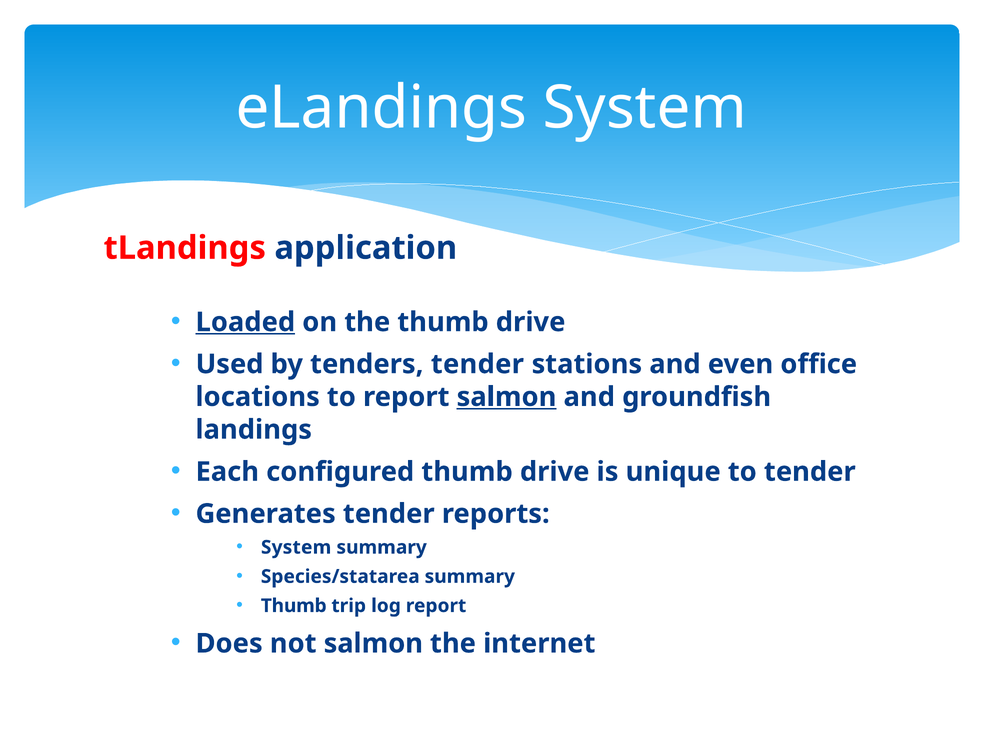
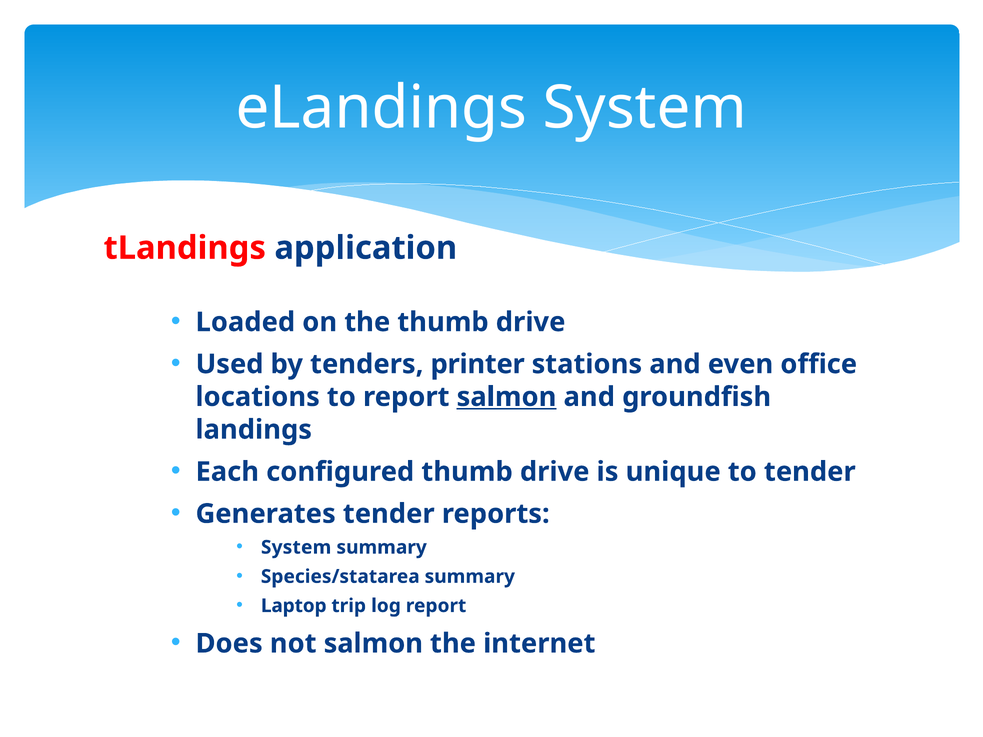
Loaded underline: present -> none
tenders tender: tender -> printer
Thumb at (294, 606): Thumb -> Laptop
